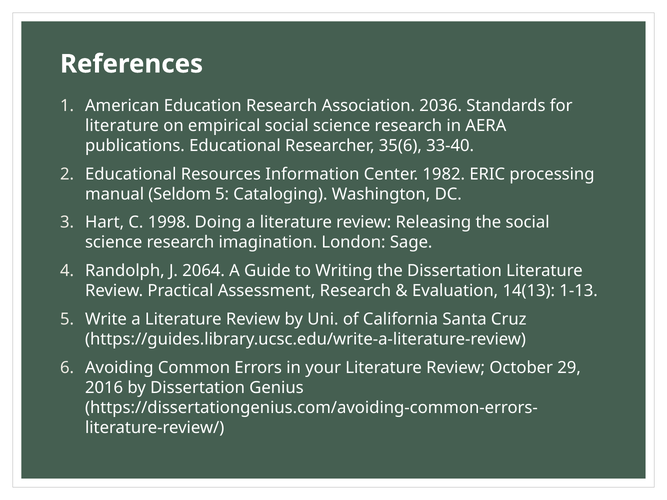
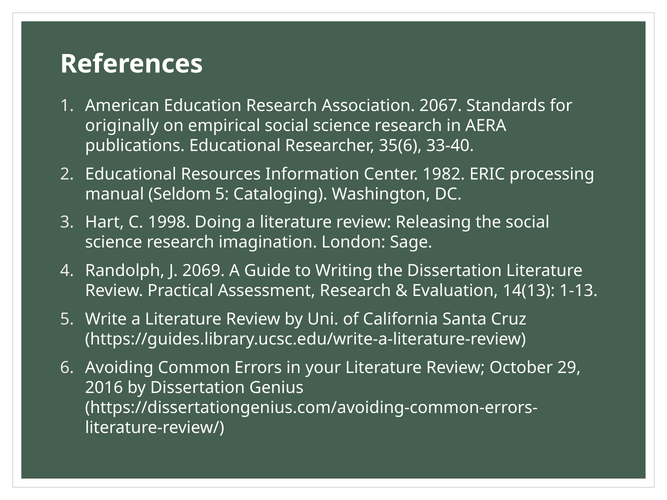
2036: 2036 -> 2067
literature at (122, 126): literature -> originally
2064: 2064 -> 2069
